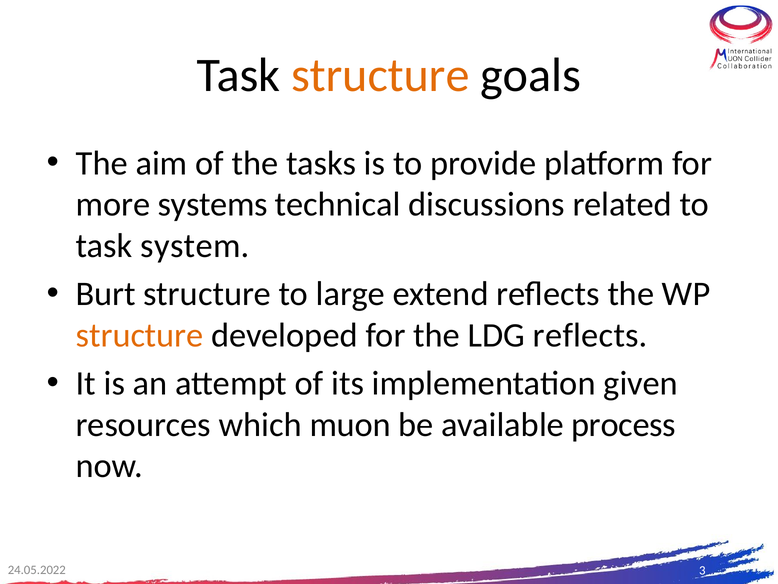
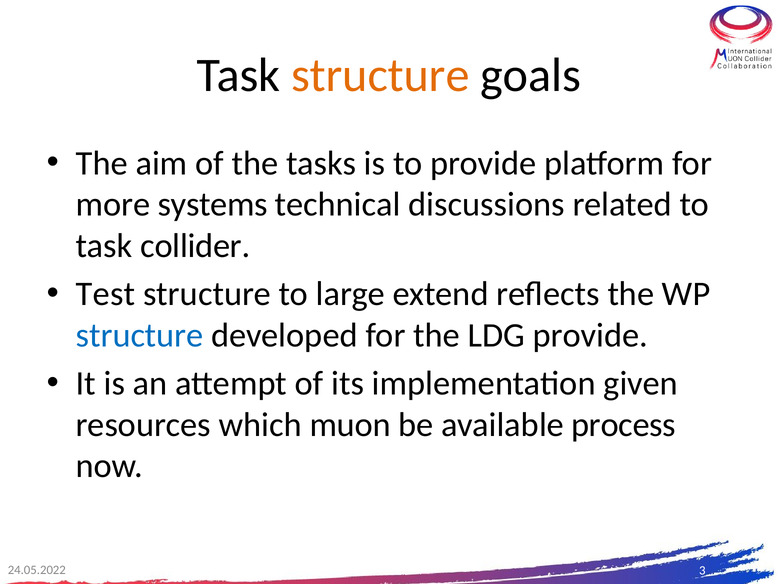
system: system -> collider
Burt: Burt -> Test
structure at (140, 335) colour: orange -> blue
LDG reflects: reflects -> provide
